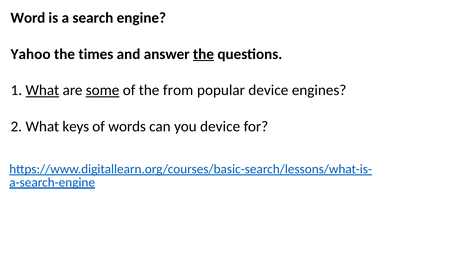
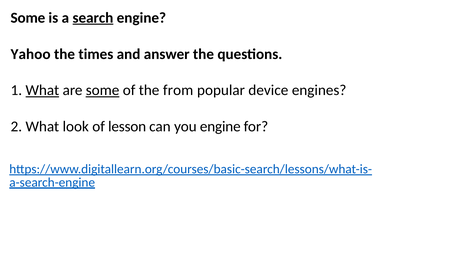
Word at (28, 18): Word -> Some
search underline: none -> present
the at (203, 54) underline: present -> none
keys: keys -> look
words: words -> lesson
you device: device -> engine
